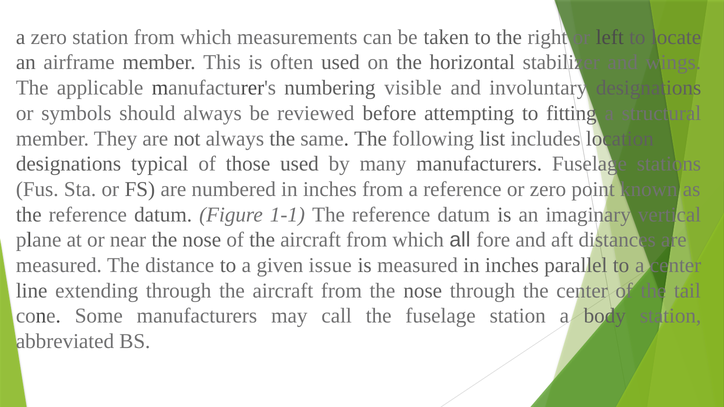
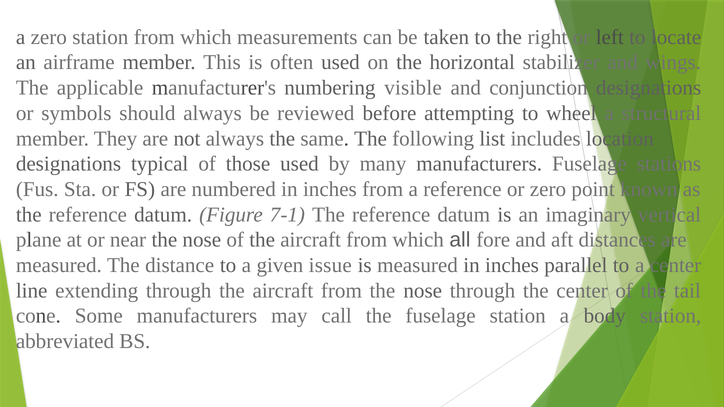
involuntary: involuntary -> conjunction
fitting: fitting -> wheel
1-1: 1-1 -> 7-1
